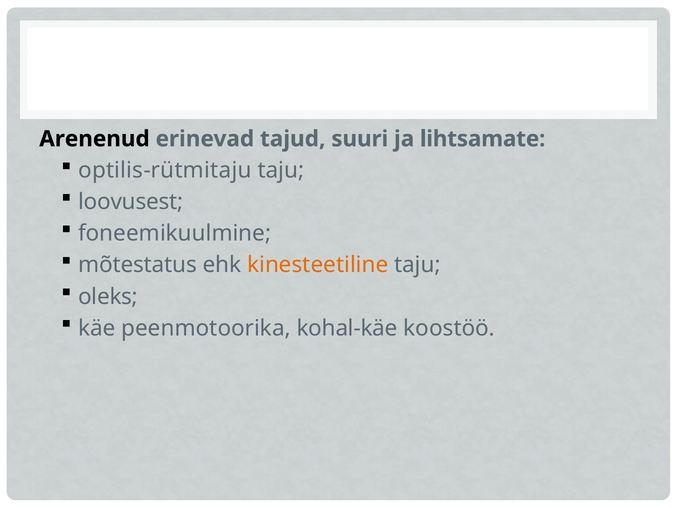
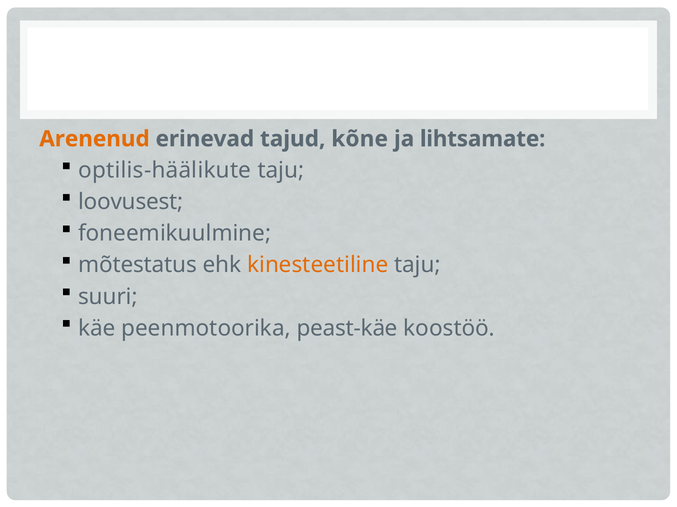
Arenenud colour: black -> orange
suuri: suuri -> kõne
optilis-rütmitaju: optilis-rütmitaju -> optilis-häälikute
oleks: oleks -> suuri
kohal-käe: kohal-käe -> peast-käe
